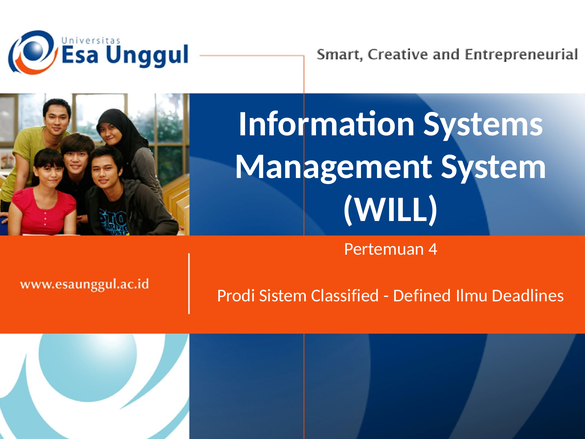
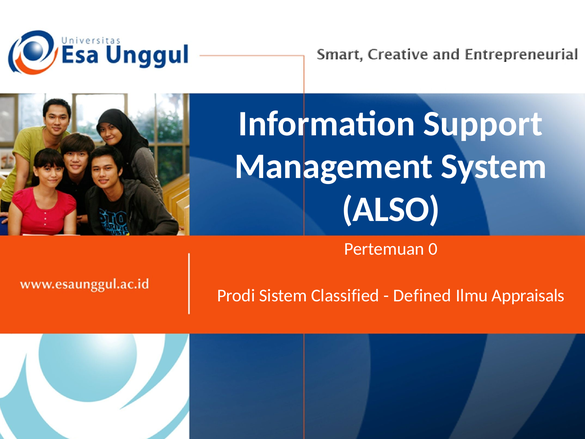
Systems: Systems -> Support
WILL: WILL -> ALSO
4: 4 -> 0
Deadlines: Deadlines -> Appraisals
